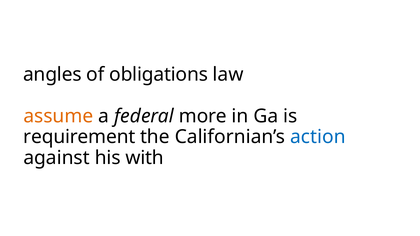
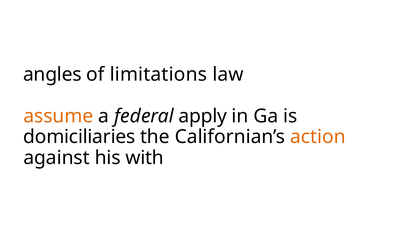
obligations: obligations -> limitations
more: more -> apply
requirement: requirement -> domiciliaries
action colour: blue -> orange
